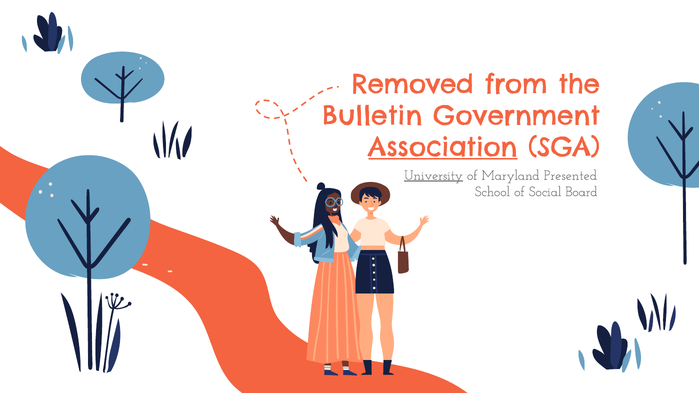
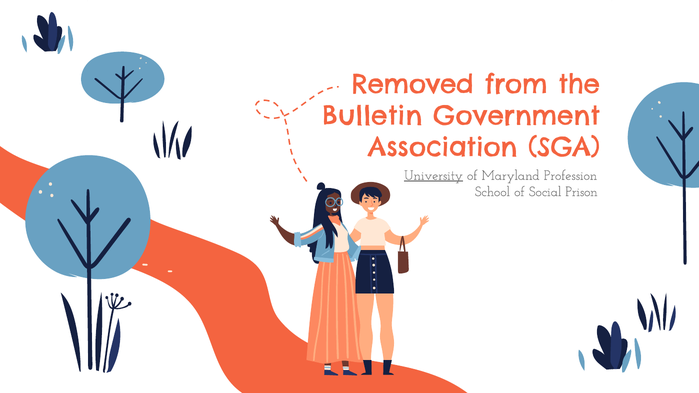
Association underline: present -> none
Presented: Presented -> Profession
Board: Board -> Prison
